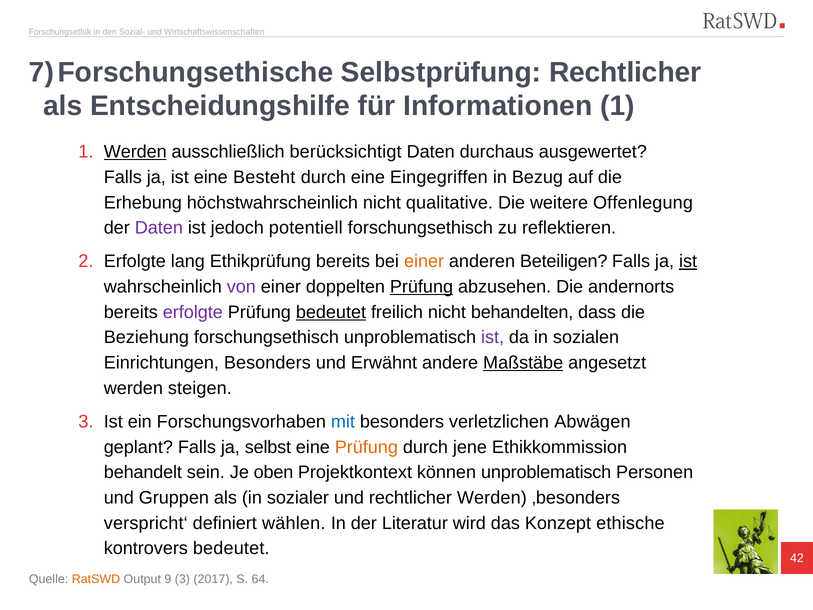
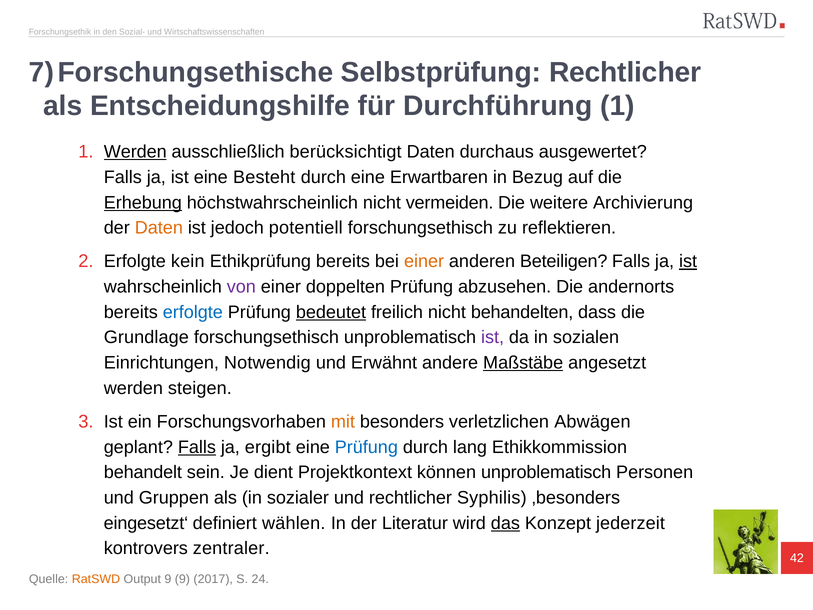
Informationen: Informationen -> Durchführung
Eingegriffen: Eingegriffen -> Erwartbaren
Erhebung underline: none -> present
qualitative: qualitative -> vermeiden
Offenlegung: Offenlegung -> Archivierung
Daten at (159, 228) colour: purple -> orange
lang: lang -> kein
Prüfung at (422, 287) underline: present -> none
erfolgte at (193, 312) colour: purple -> blue
Beziehung: Beziehung -> Grundlage
Einrichtungen Besonders: Besonders -> Notwendig
mit colour: blue -> orange
Falls at (197, 447) underline: none -> present
selbst: selbst -> ergibt
Prüfung at (366, 447) colour: orange -> blue
jene: jene -> lang
oben: oben -> dient
rechtlicher Werden: Werden -> Syphilis
verspricht‘: verspricht‘ -> eingesetzt‘
das underline: none -> present
ethische: ethische -> jederzeit
kontrovers bedeutet: bedeutet -> zentraler
9 3: 3 -> 9
64: 64 -> 24
